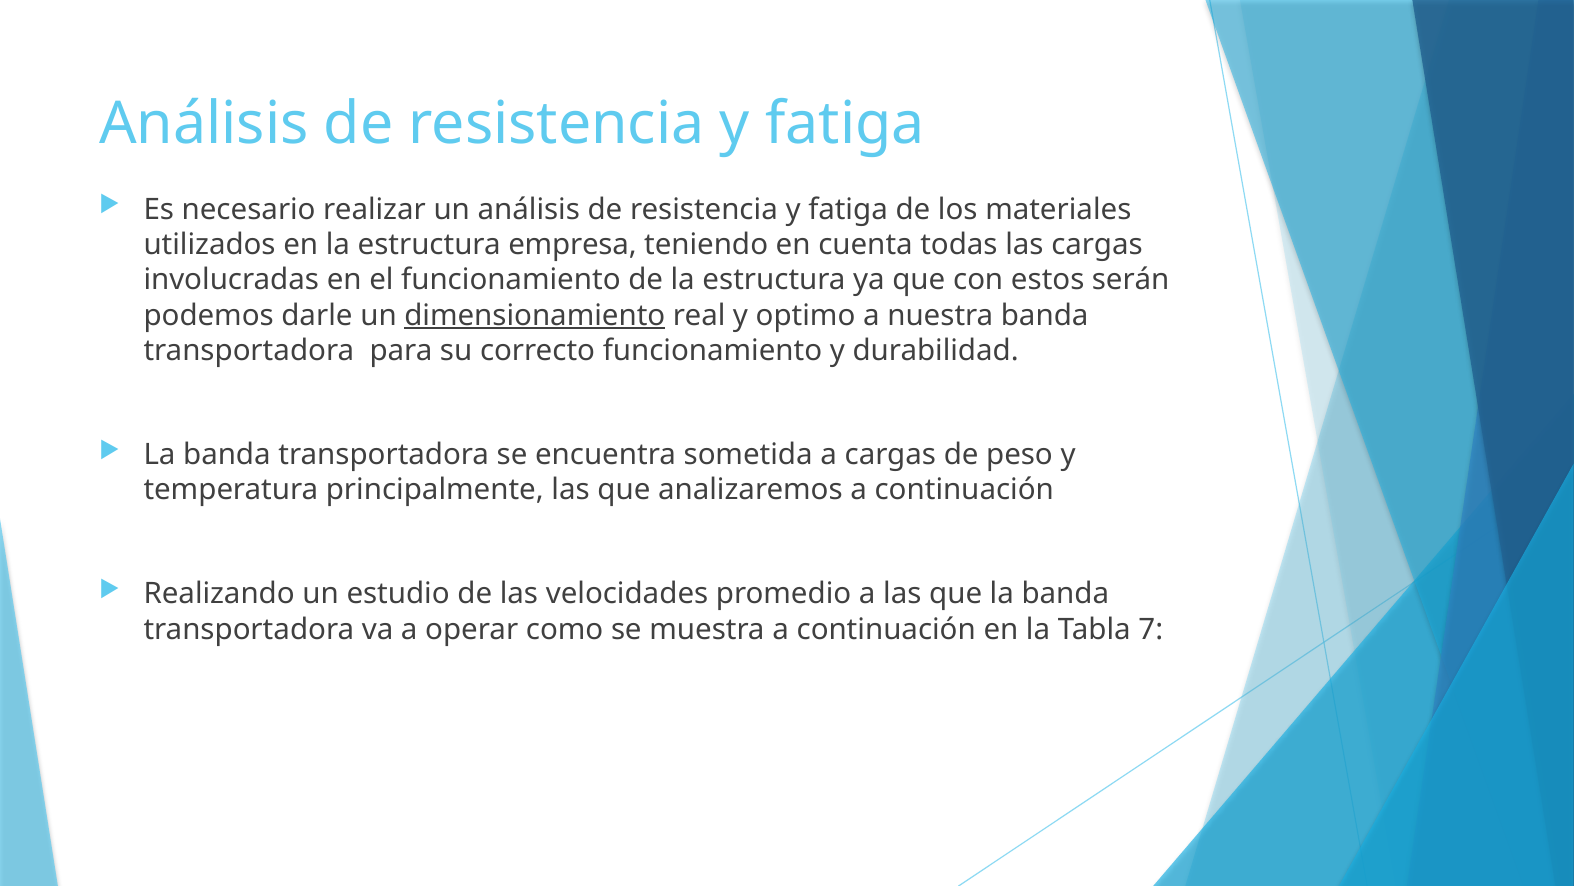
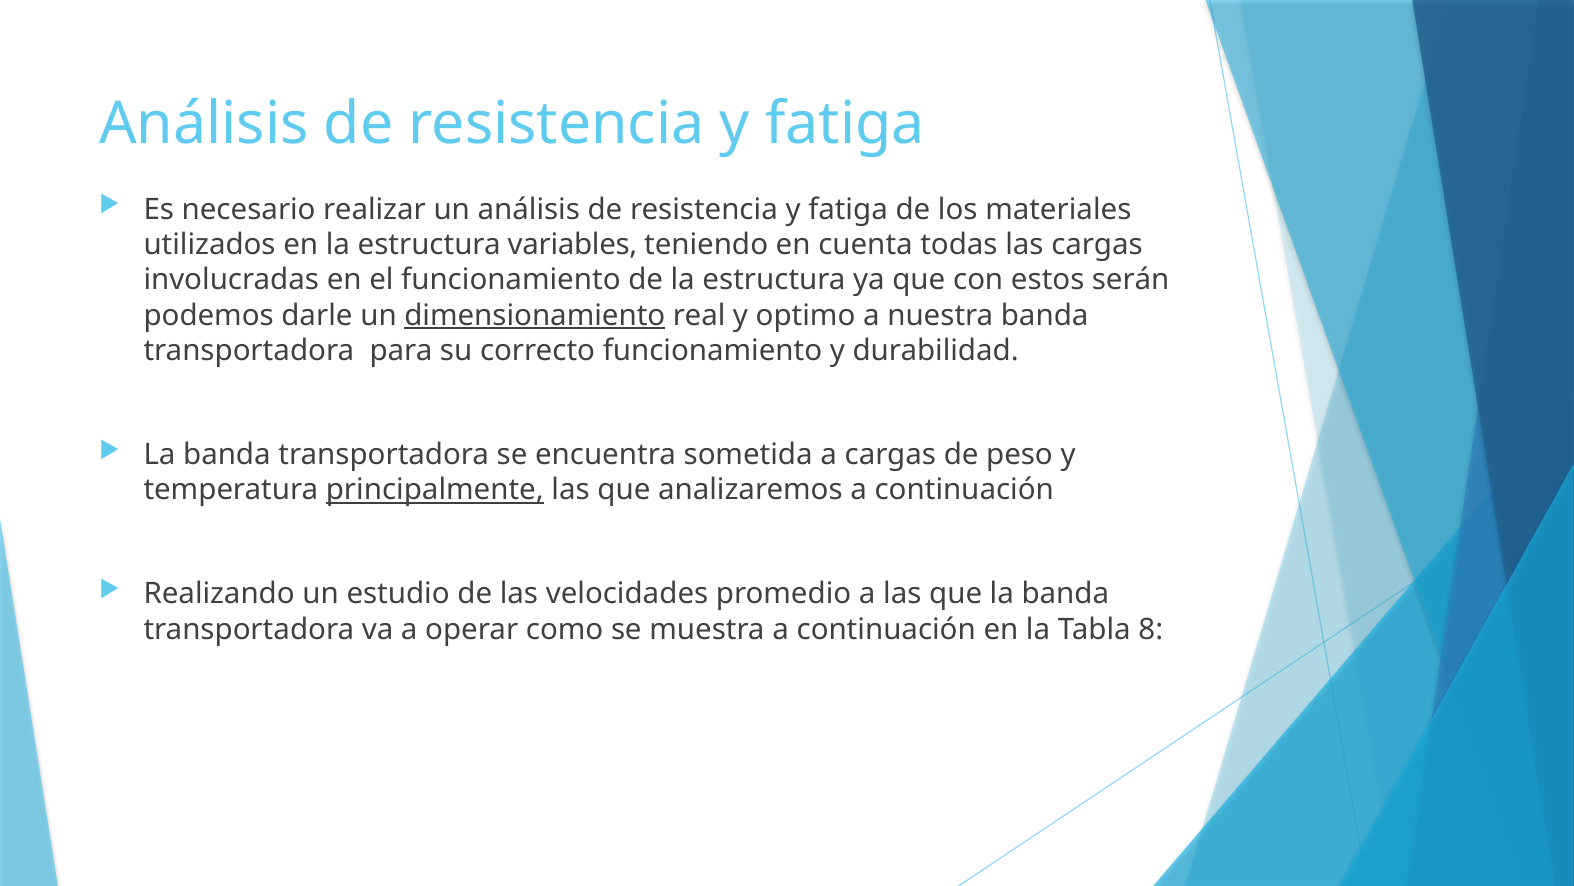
empresa: empresa -> variables
principalmente underline: none -> present
7: 7 -> 8
